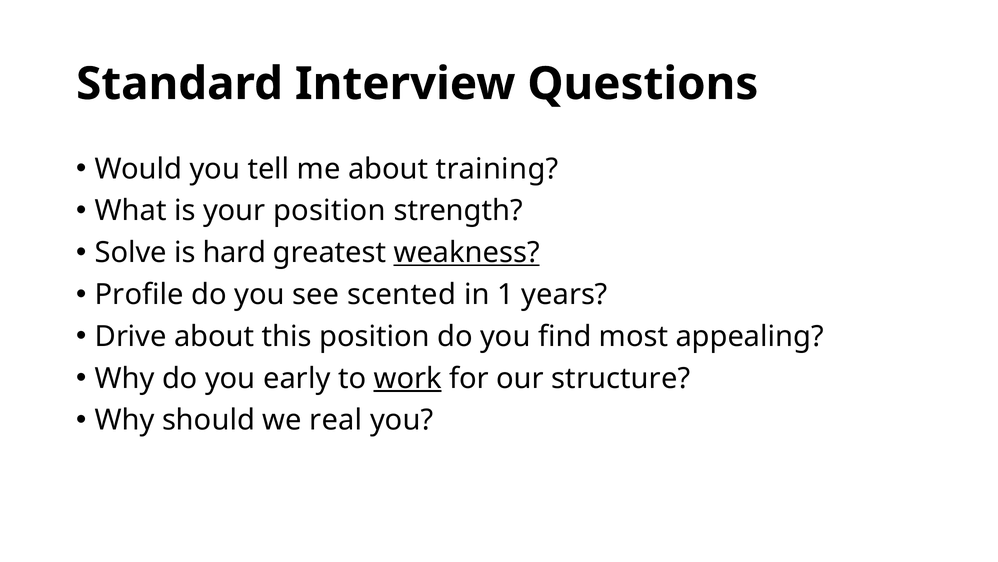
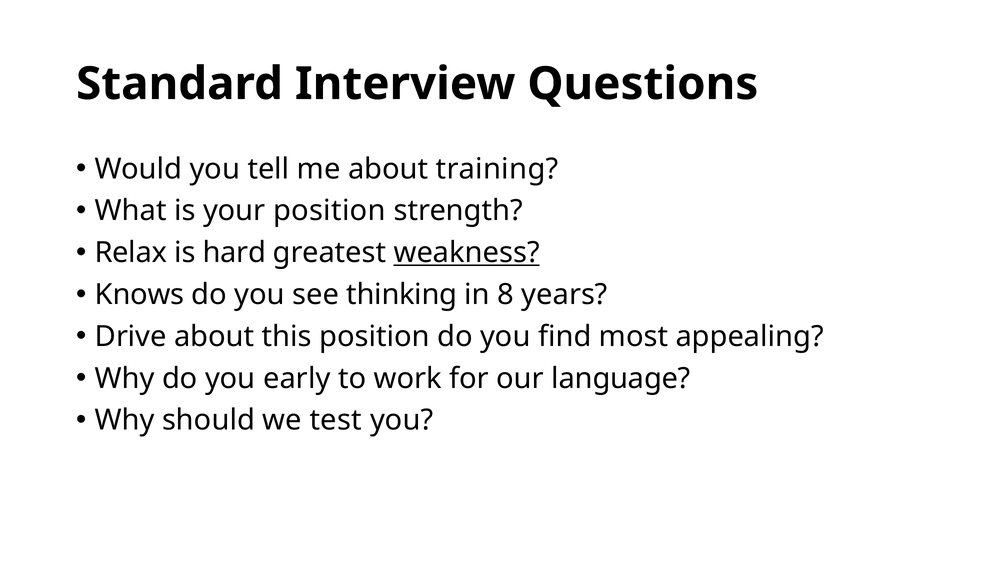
Solve: Solve -> Relax
Profile: Profile -> Knows
scented: scented -> thinking
1: 1 -> 8
work underline: present -> none
structure: structure -> language
real: real -> test
